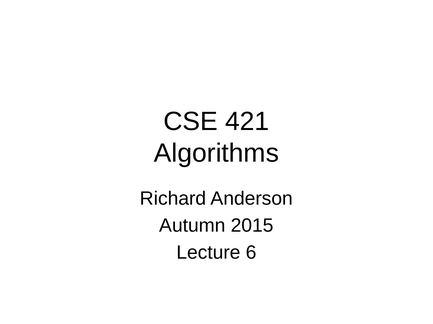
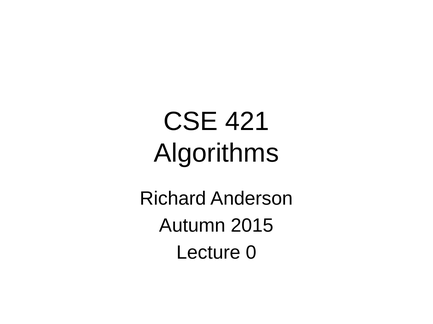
6: 6 -> 0
